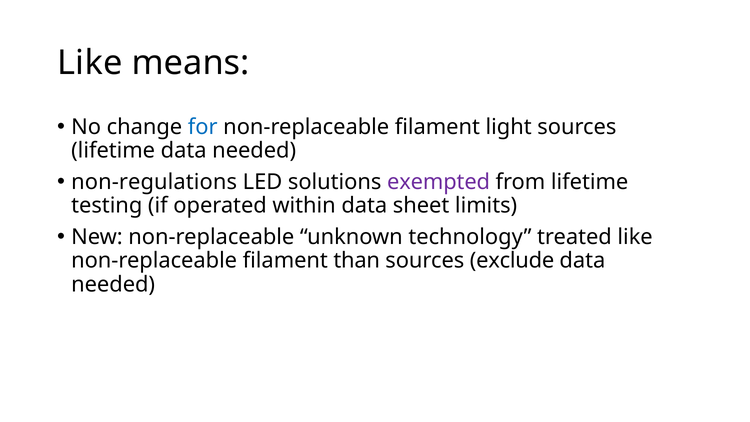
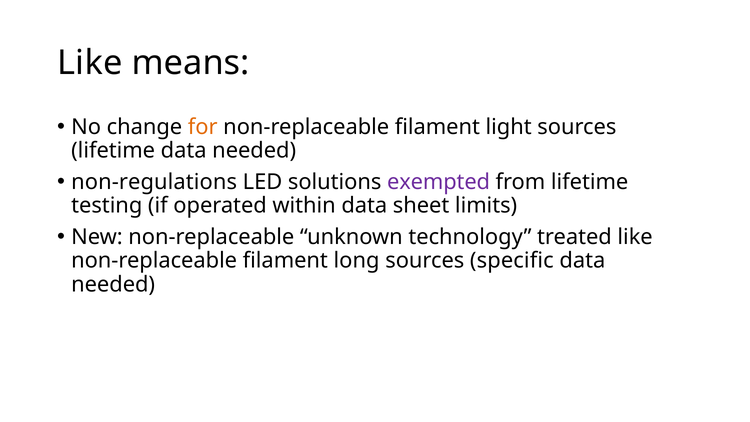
for colour: blue -> orange
than: than -> long
exclude: exclude -> specific
